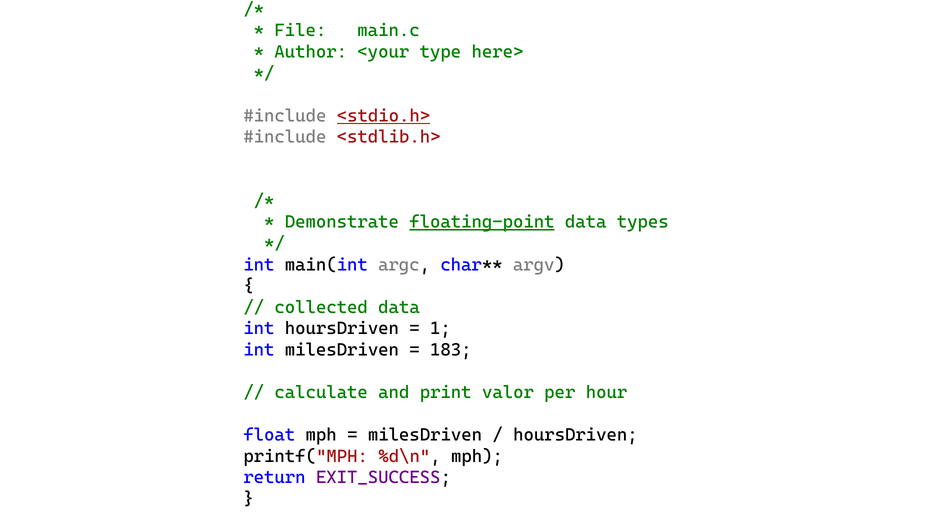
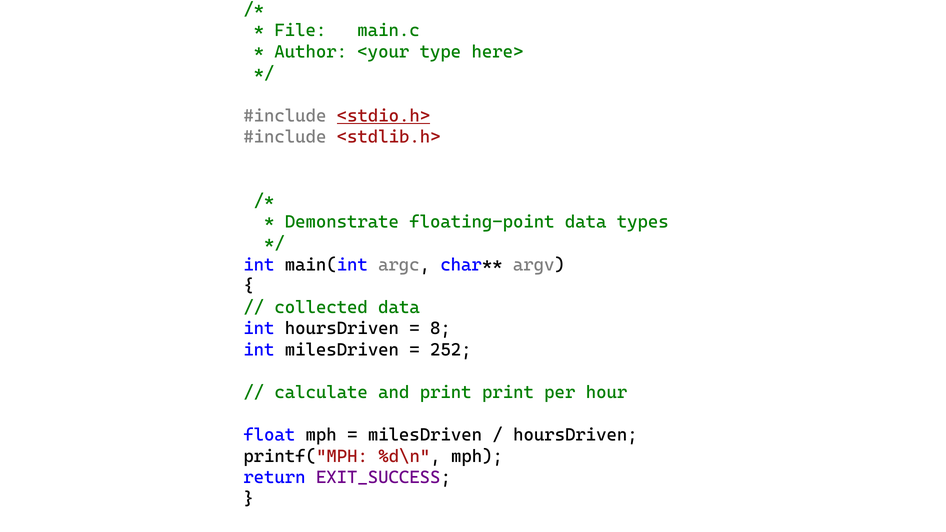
floating-point underline: present -> none
1: 1 -> 8
183: 183 -> 252
print valor: valor -> print
